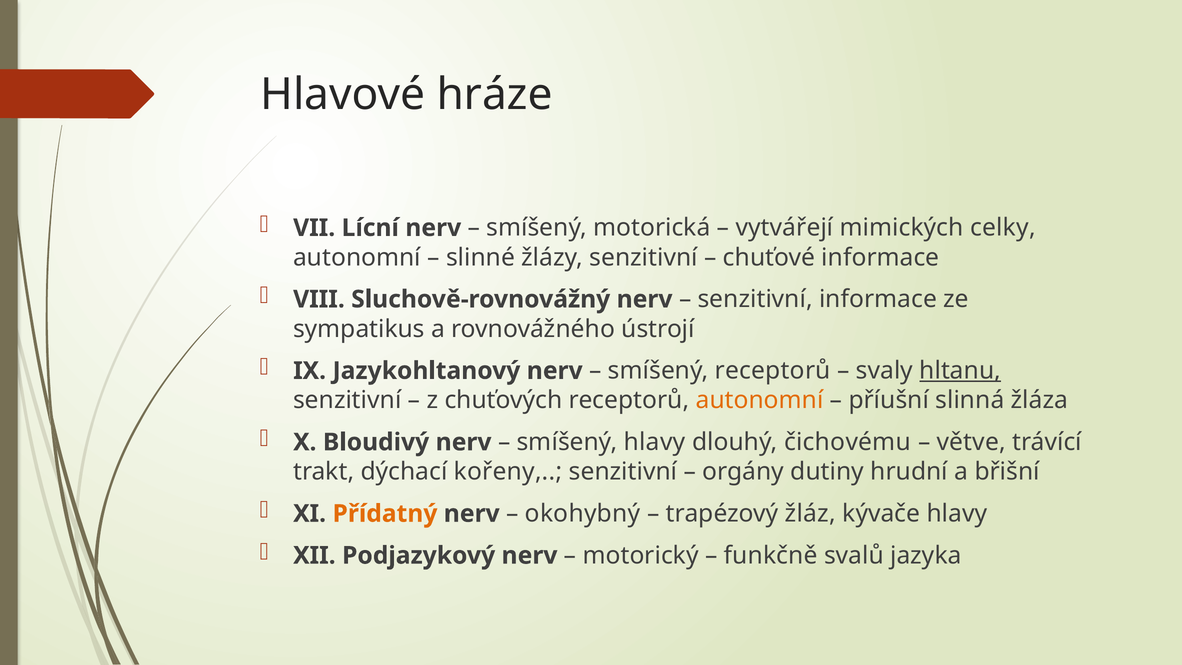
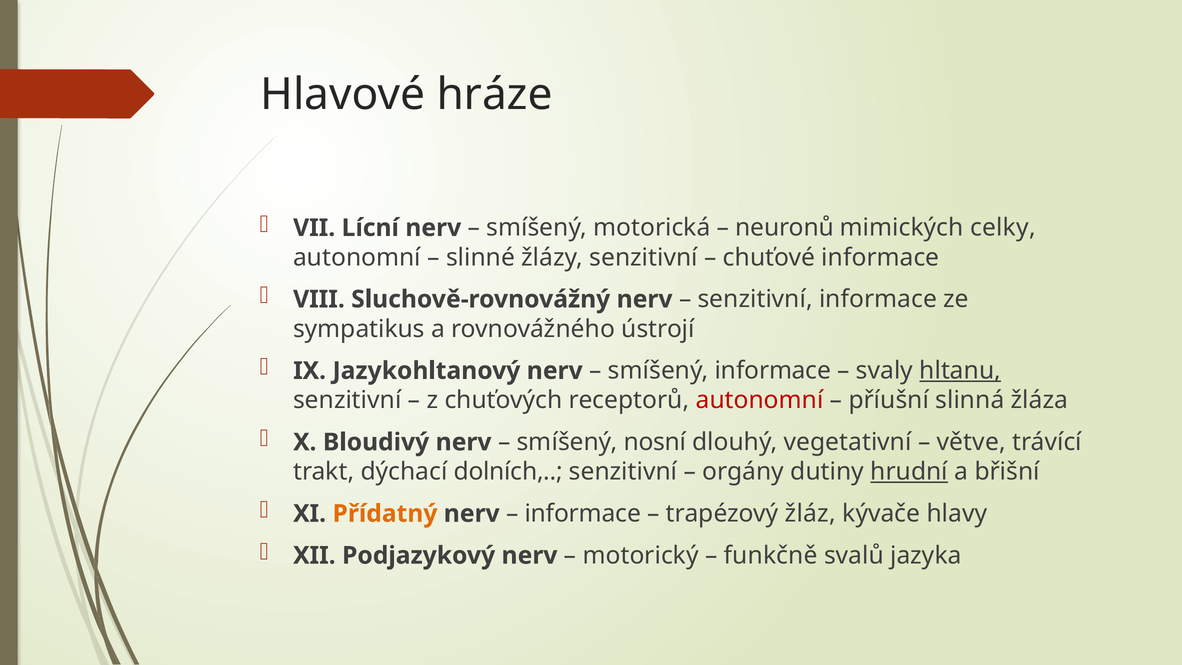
vytvářejí: vytvářejí -> neuronů
smíšený receptorů: receptorů -> informace
autonomní at (760, 400) colour: orange -> red
smíšený hlavy: hlavy -> nosní
čichovému: čichovému -> vegetativní
kořeny: kořeny -> dolních
hrudní underline: none -> present
okohybný at (583, 514): okohybný -> informace
